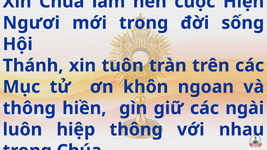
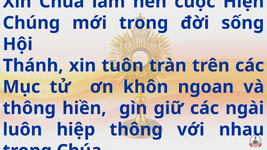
Ngươi: Ngươi -> Chúng
